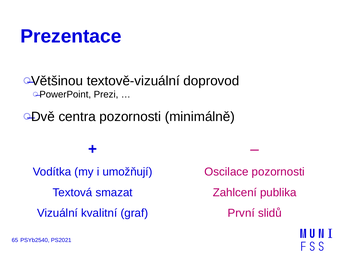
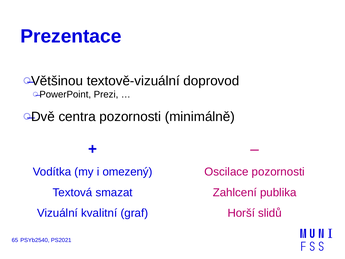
umožňují: umožňují -> omezený
První: První -> Horší
